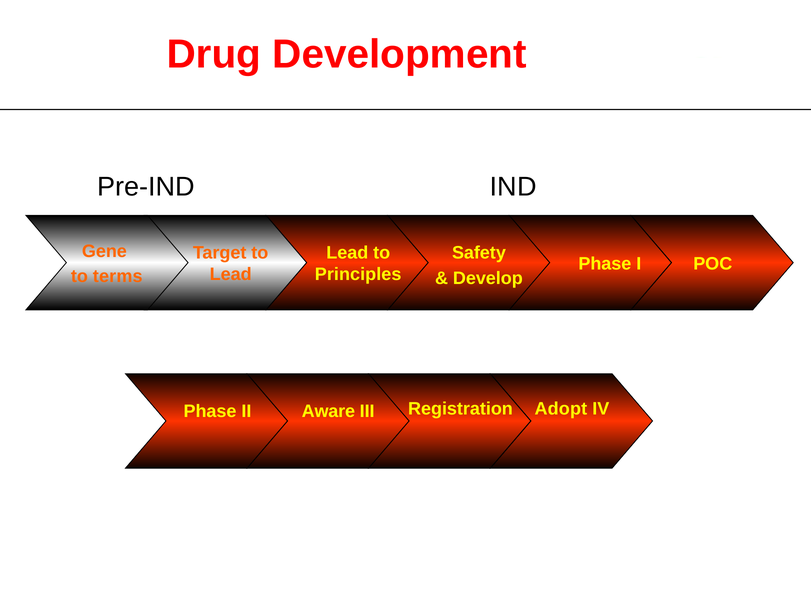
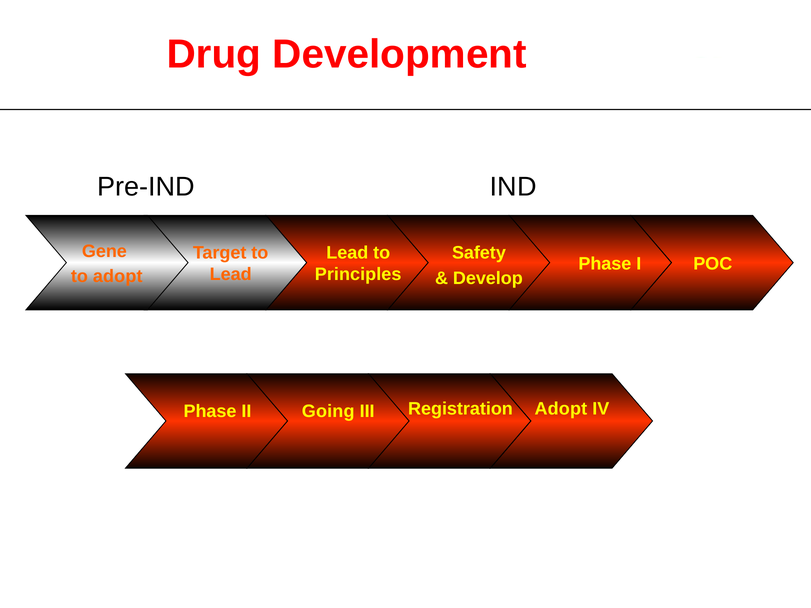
to terms: terms -> adopt
Aware: Aware -> Going
